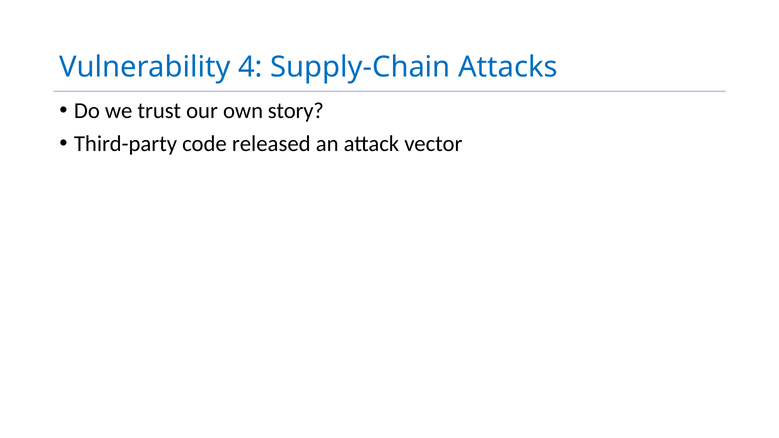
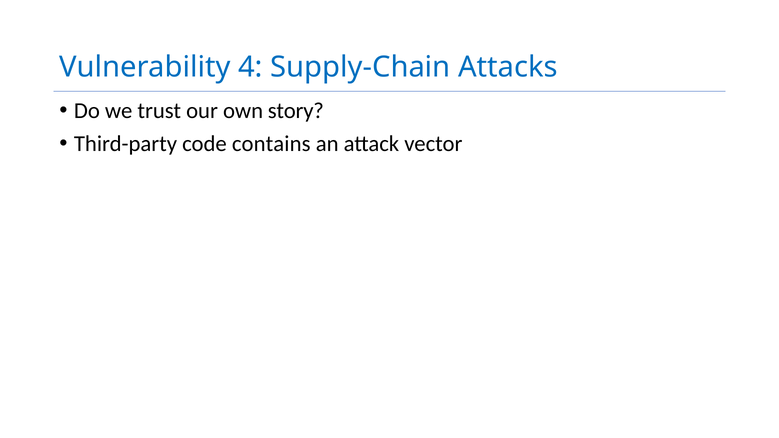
released: released -> contains
